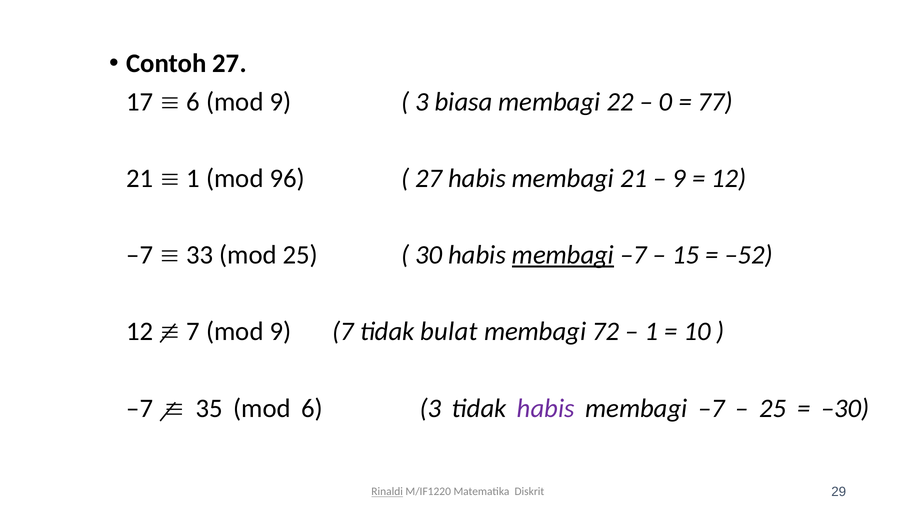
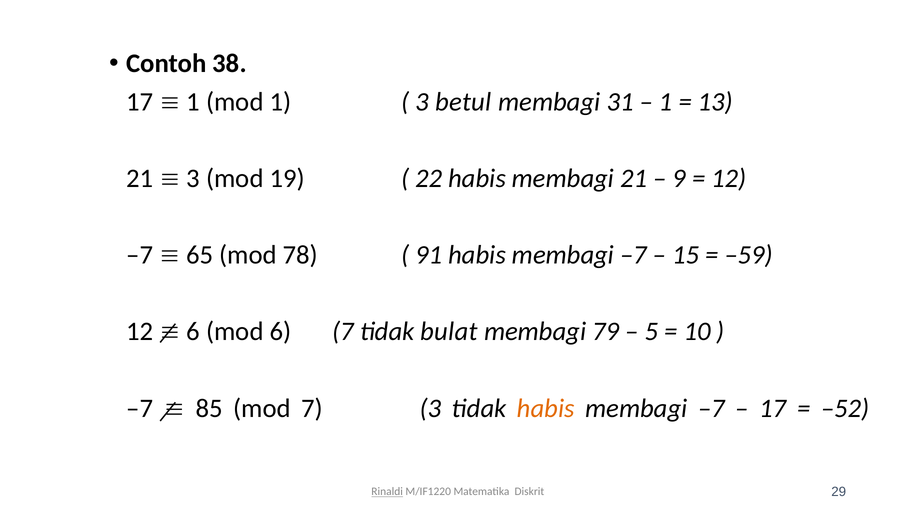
Contoh 27: 27 -> 38
6 at (193, 102): 6 -> 1
9 at (280, 102): 9 -> 1
biasa: biasa -> betul
22: 22 -> 31
0 at (666, 102): 0 -> 1
77: 77 -> 13
1 at (193, 178): 1 -> 3
96: 96 -> 19
27 at (429, 178): 27 -> 22
33: 33 -> 65
mod 25: 25 -> 78
30: 30 -> 91
membagi at (563, 255) underline: present -> none
–52: –52 -> –59
7 at (193, 332): 7 -> 6
9 at (280, 332): 9 -> 6
72: 72 -> 79
1 at (651, 332): 1 -> 5
35: 35 -> 85
mod 6: 6 -> 7
habis at (546, 409) colour: purple -> orange
25 at (773, 409): 25 -> 17
–30: –30 -> –52
